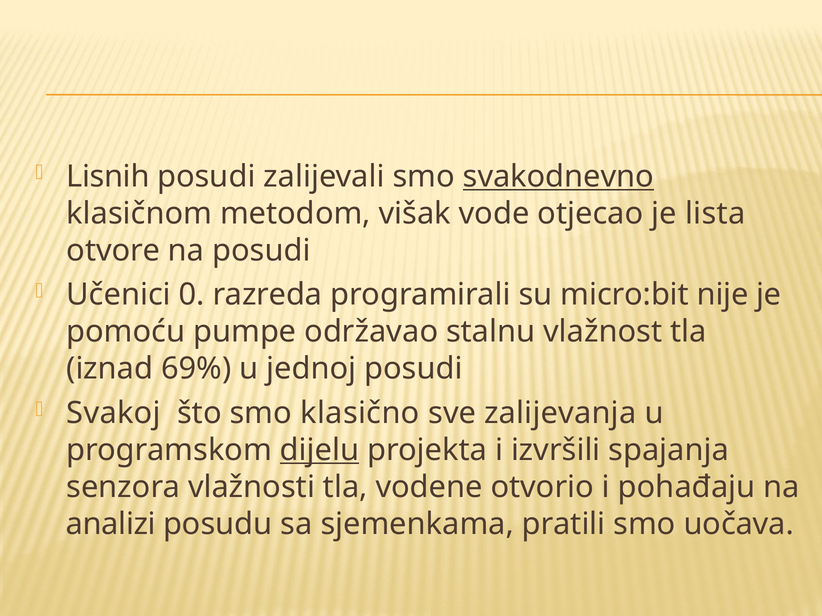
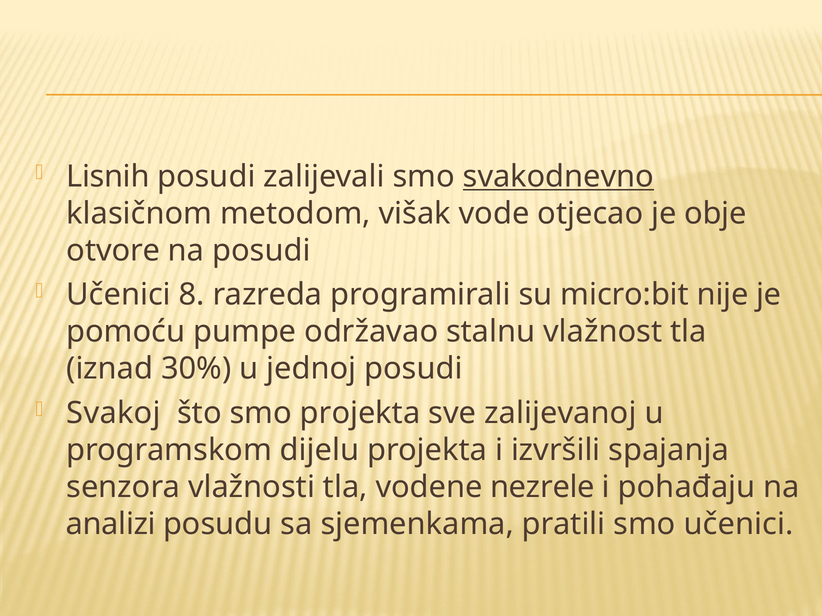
lista: lista -> obje
0: 0 -> 8
69%: 69% -> 30%
smo klasično: klasično -> projekta
zalijevanja: zalijevanja -> zalijevanoj
dijelu underline: present -> none
otvorio: otvorio -> nezrele
smo uočava: uočava -> učenici
